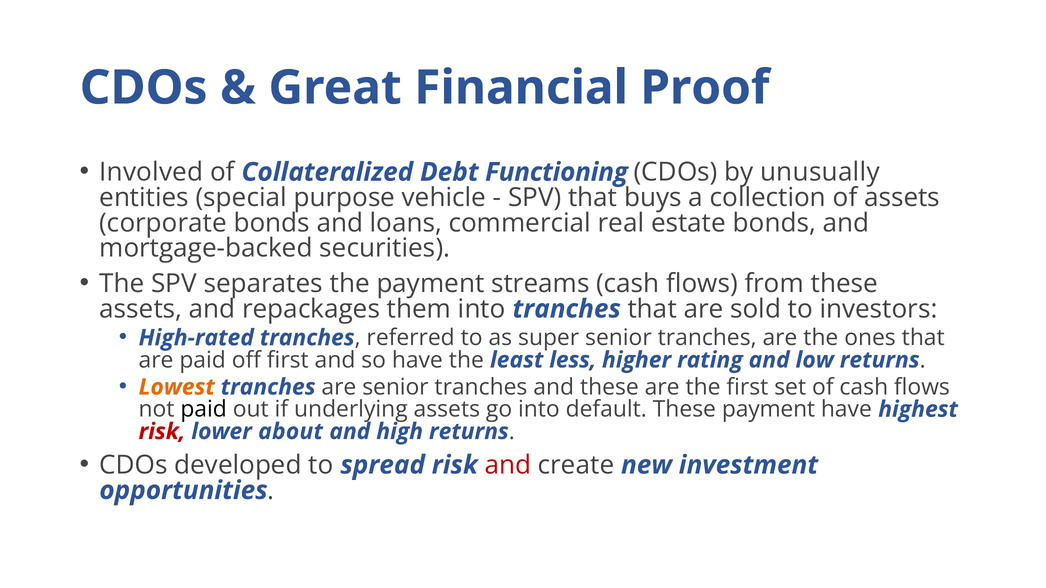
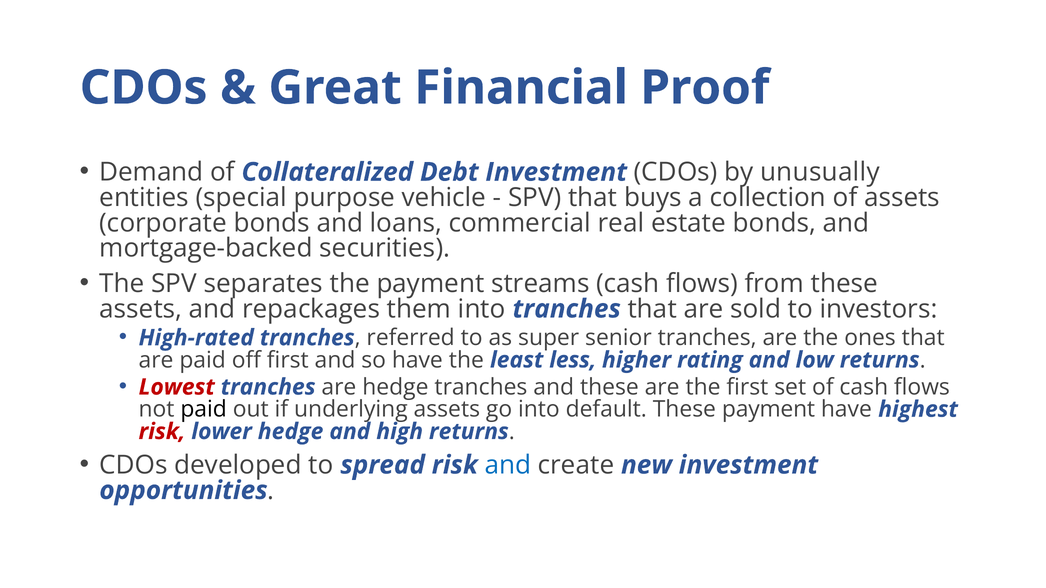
Involved: Involved -> Demand
Debt Functioning: Functioning -> Investment
Lowest colour: orange -> red
are senior: senior -> hedge
lower about: about -> hedge
and at (508, 465) colour: red -> blue
